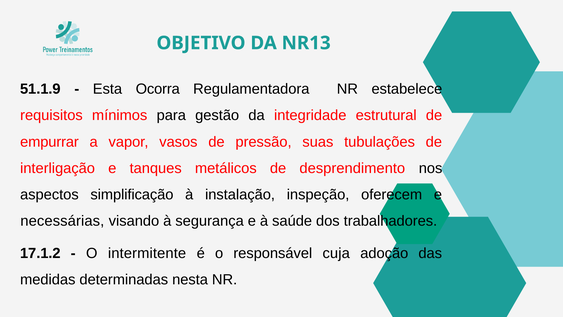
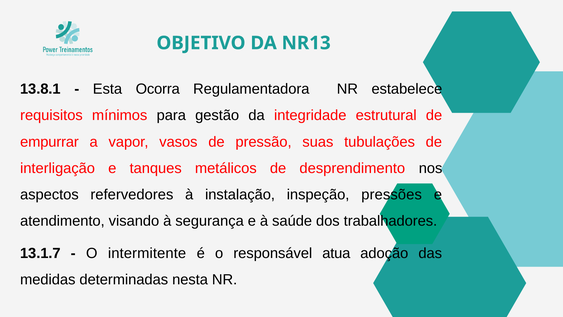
51.1.9: 51.1.9 -> 13.8.1
simplificação: simplificação -> refervedores
oferecem: oferecem -> pressões
necessárias: necessárias -> atendimento
17.1.2: 17.1.2 -> 13.1.7
cuja: cuja -> atua
